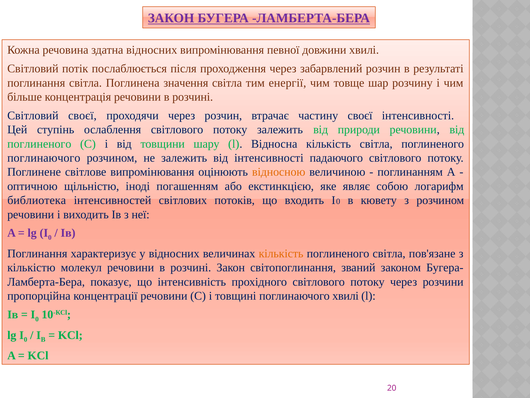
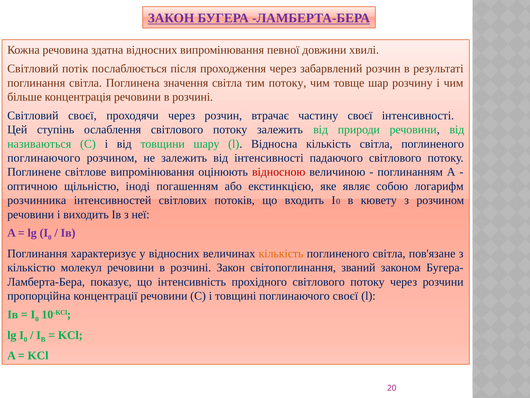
тим енергії: енергії -> потоку
поглиненого at (39, 144): поглиненого -> називаються
відносною colour: orange -> red
библиотека: библиотека -> розчинника
поглинаючого хвилі: хвилі -> своєї
